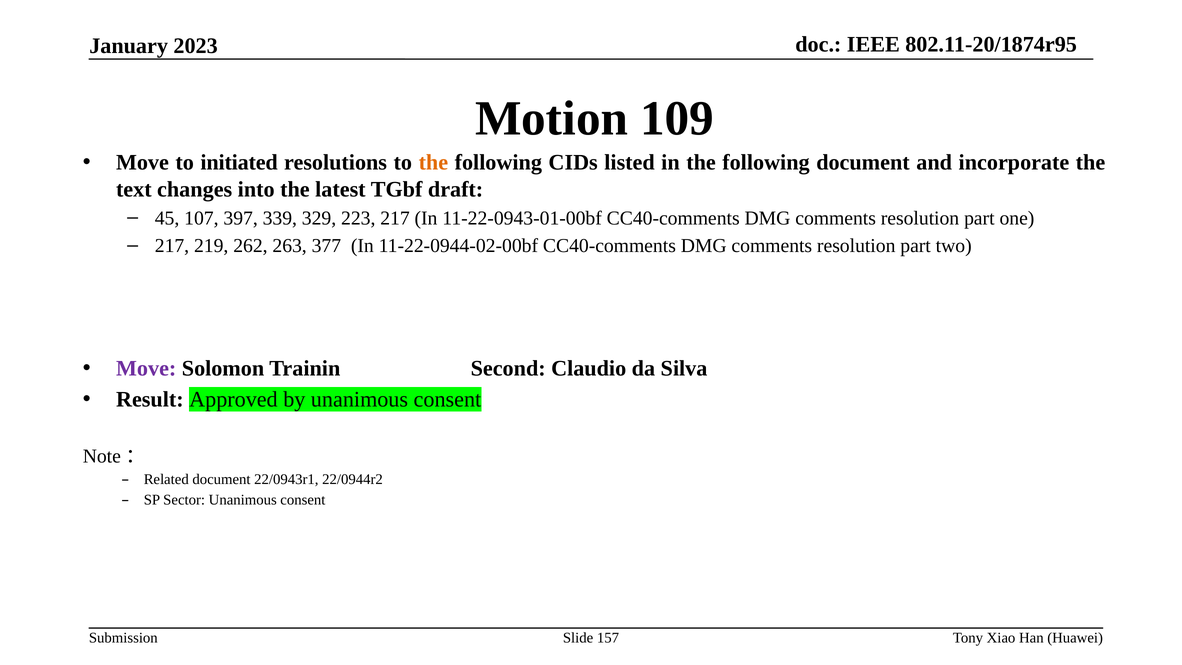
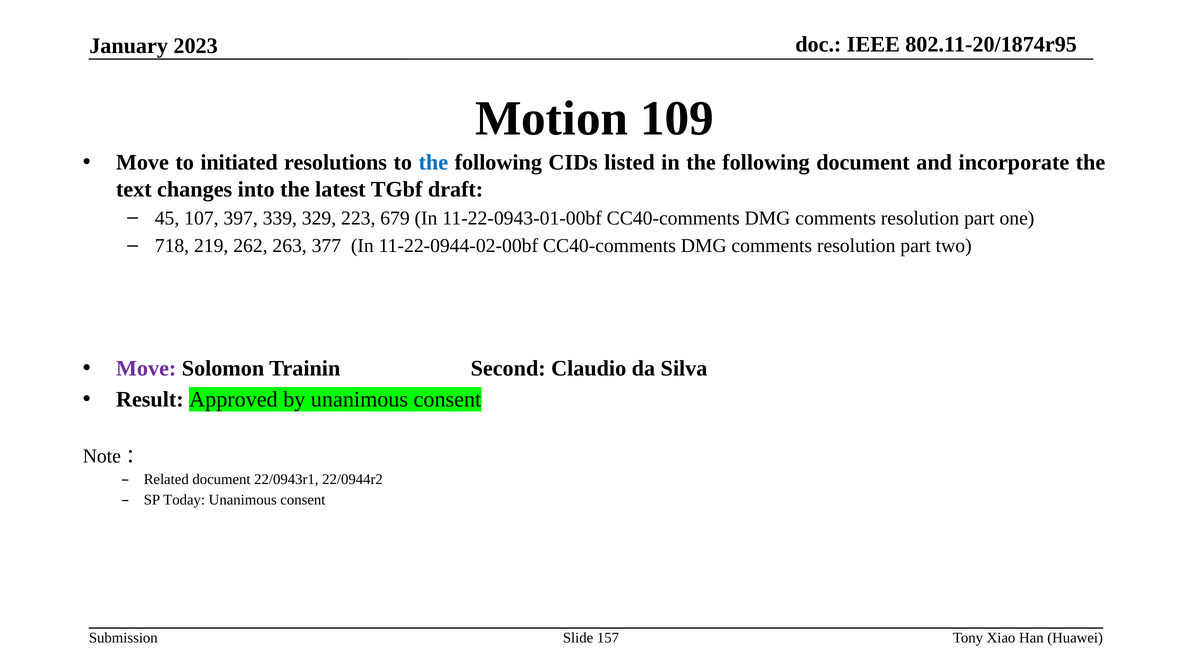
the at (433, 163) colour: orange -> blue
223 217: 217 -> 679
217 at (172, 246): 217 -> 718
Sector: Sector -> Today
